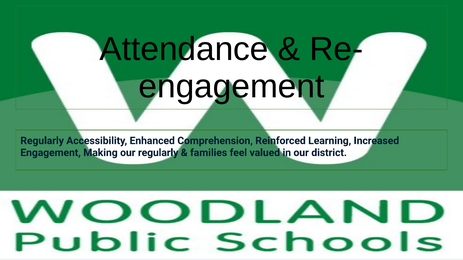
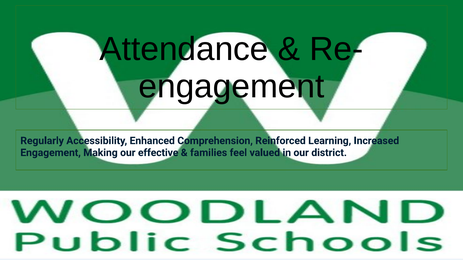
our regularly: regularly -> effective
